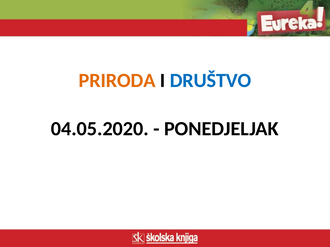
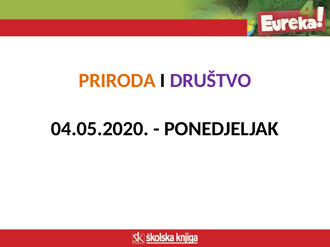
DRUŠTVO colour: blue -> purple
